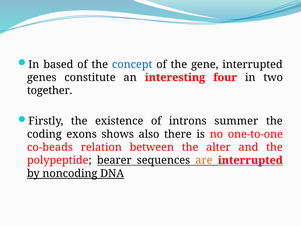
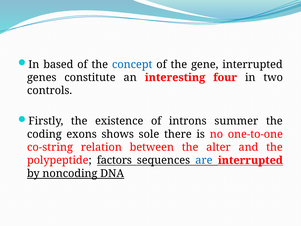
together: together -> controls
also: also -> sole
co-beads: co-beads -> co-string
bearer: bearer -> factors
are colour: orange -> blue
